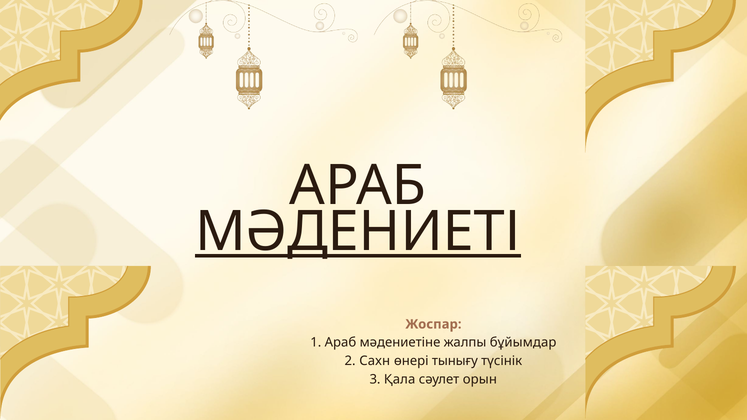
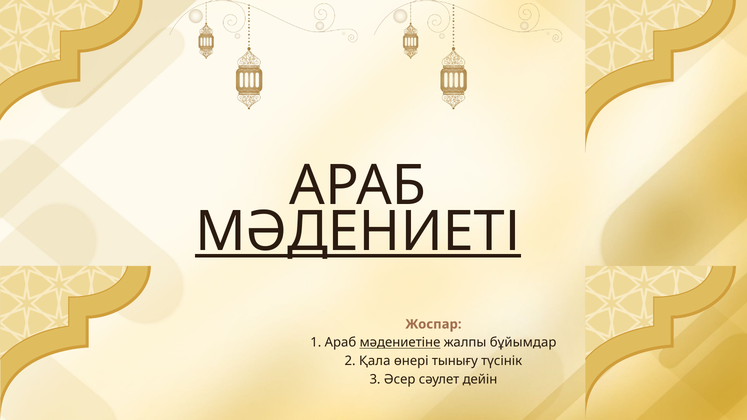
мәдениетіне underline: none -> present
Сахн: Сахн -> Қала
Қала: Қала -> Әсер
орын: орын -> дейін
